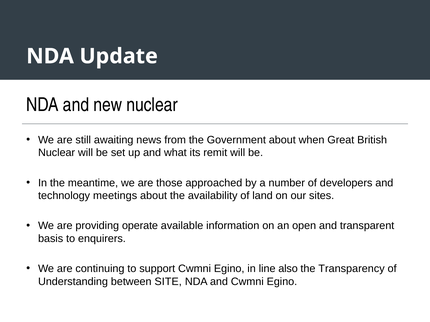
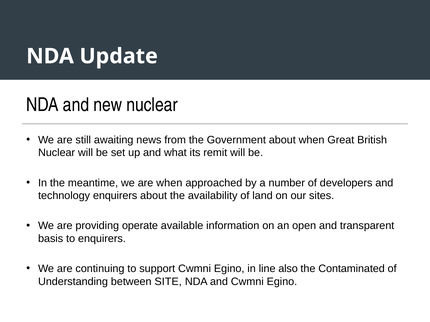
are those: those -> when
technology meetings: meetings -> enquirers
Transparency: Transparency -> Contaminated
